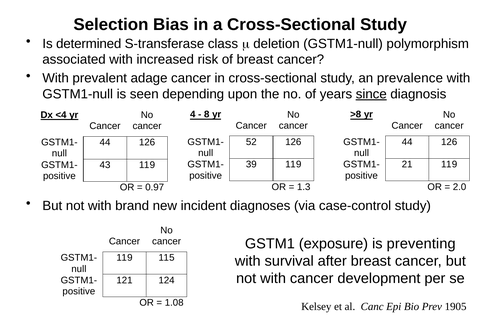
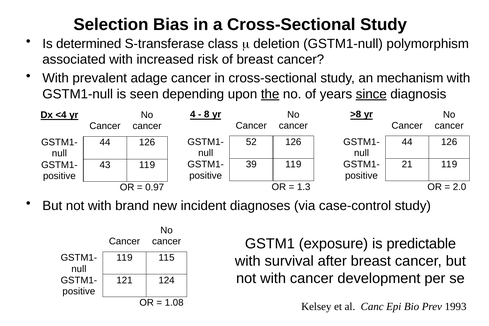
prevalence: prevalence -> mechanism
the underline: none -> present
preventing: preventing -> predictable
1905: 1905 -> 1993
